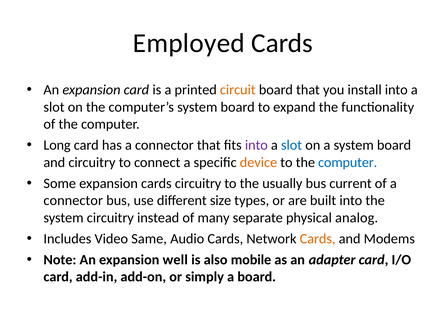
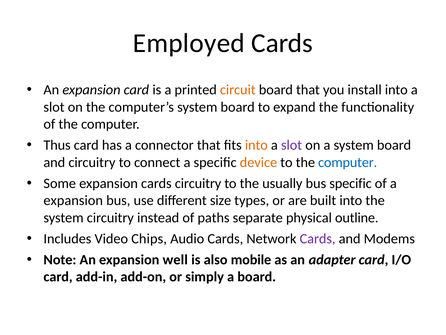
Long: Long -> Thus
into at (256, 145) colour: purple -> orange
slot at (292, 145) colour: blue -> purple
bus current: current -> specific
connector at (73, 200): connector -> expansion
many: many -> paths
analog: analog -> outline
Same: Same -> Chips
Cards at (318, 238) colour: orange -> purple
